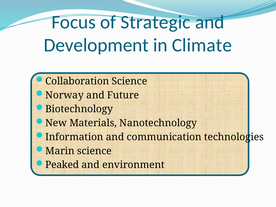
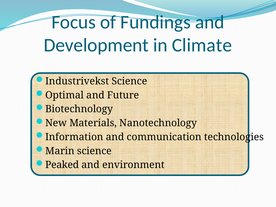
Strategic: Strategic -> Fundings
Collaboration: Collaboration -> Industrivekst
Norway: Norway -> Optimal
